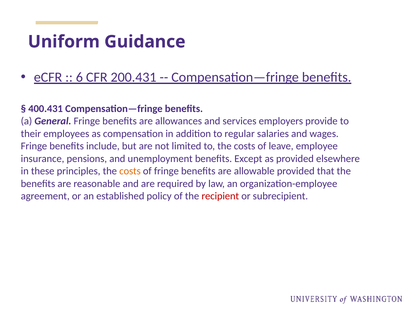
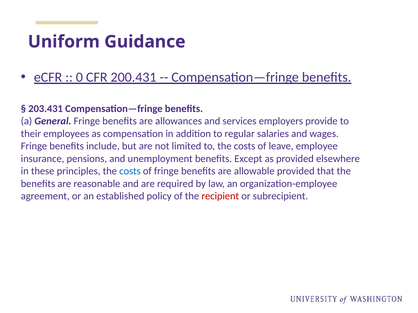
6: 6 -> 0
400.431: 400.431 -> 203.431
costs at (130, 171) colour: orange -> blue
